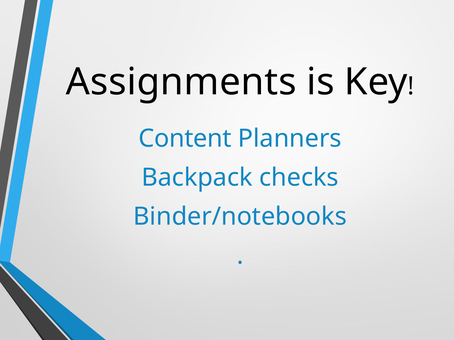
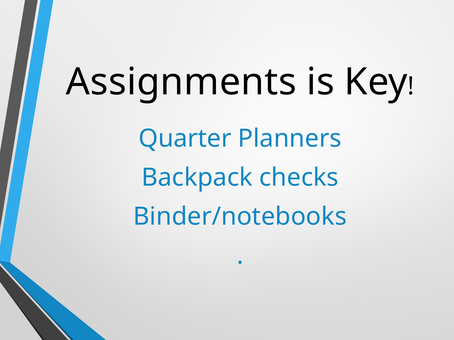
Content: Content -> Quarter
